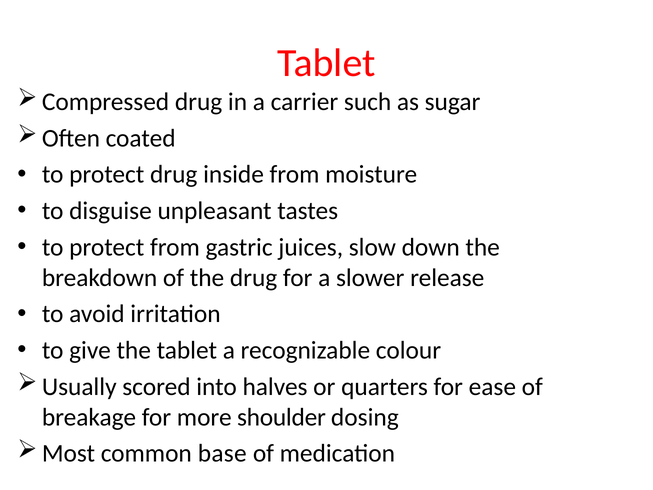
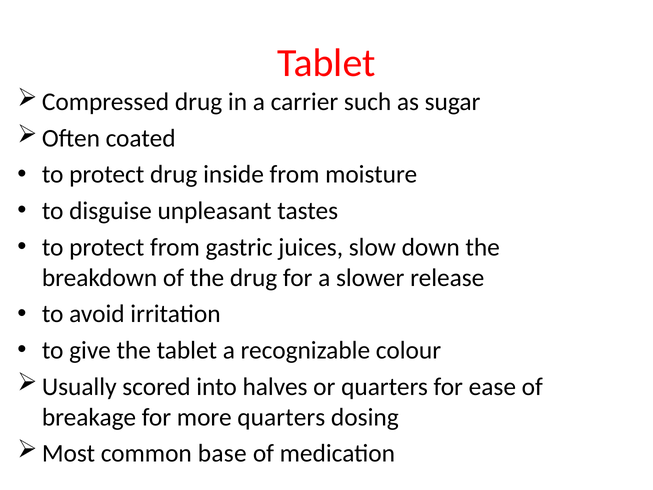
more shoulder: shoulder -> quarters
